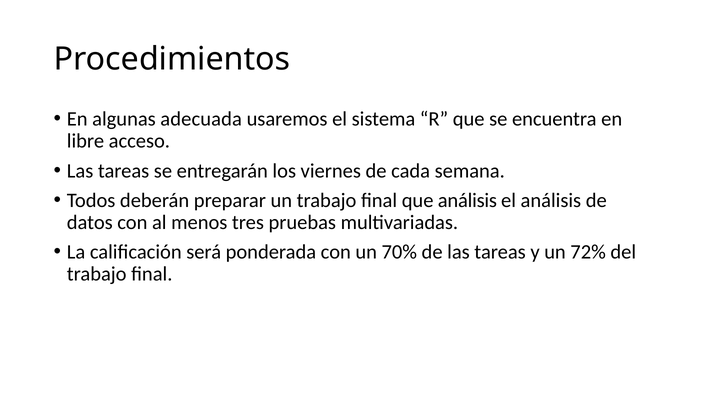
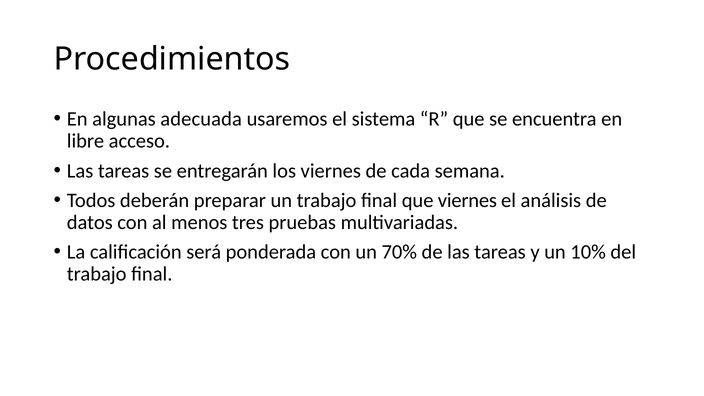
que análisis: análisis -> viernes
72%: 72% -> 10%
